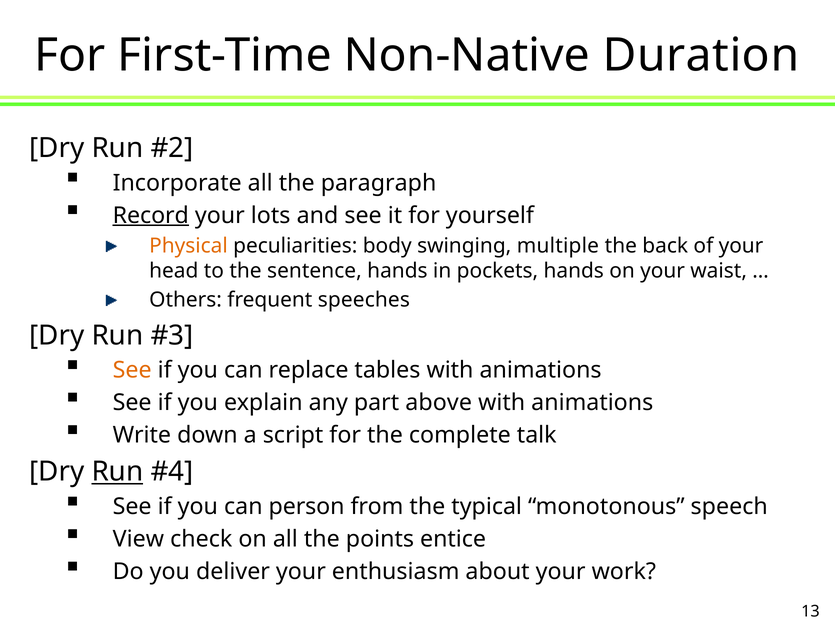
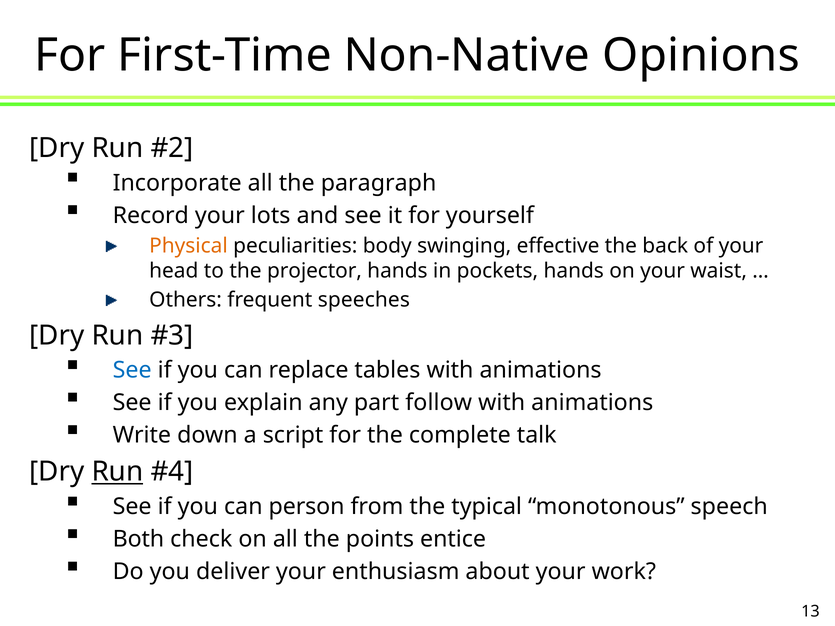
Duration: Duration -> Opinions
Record underline: present -> none
multiple: multiple -> effective
sentence: sentence -> projector
See at (132, 370) colour: orange -> blue
above: above -> follow
View: View -> Both
